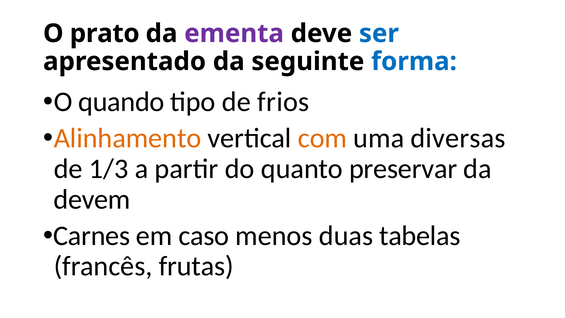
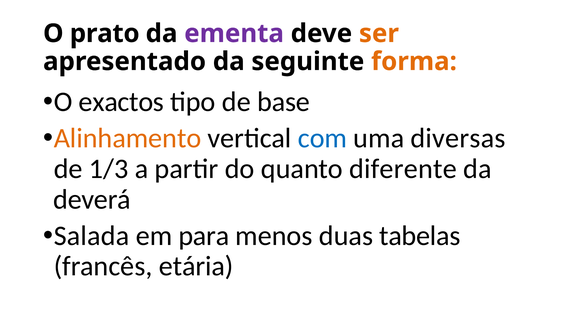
ser colour: blue -> orange
forma colour: blue -> orange
quando: quando -> exactos
frios: frios -> base
com colour: orange -> blue
preservar: preservar -> diferente
devem: devem -> deverá
Carnes: Carnes -> Salada
caso: caso -> para
frutas: frutas -> etária
